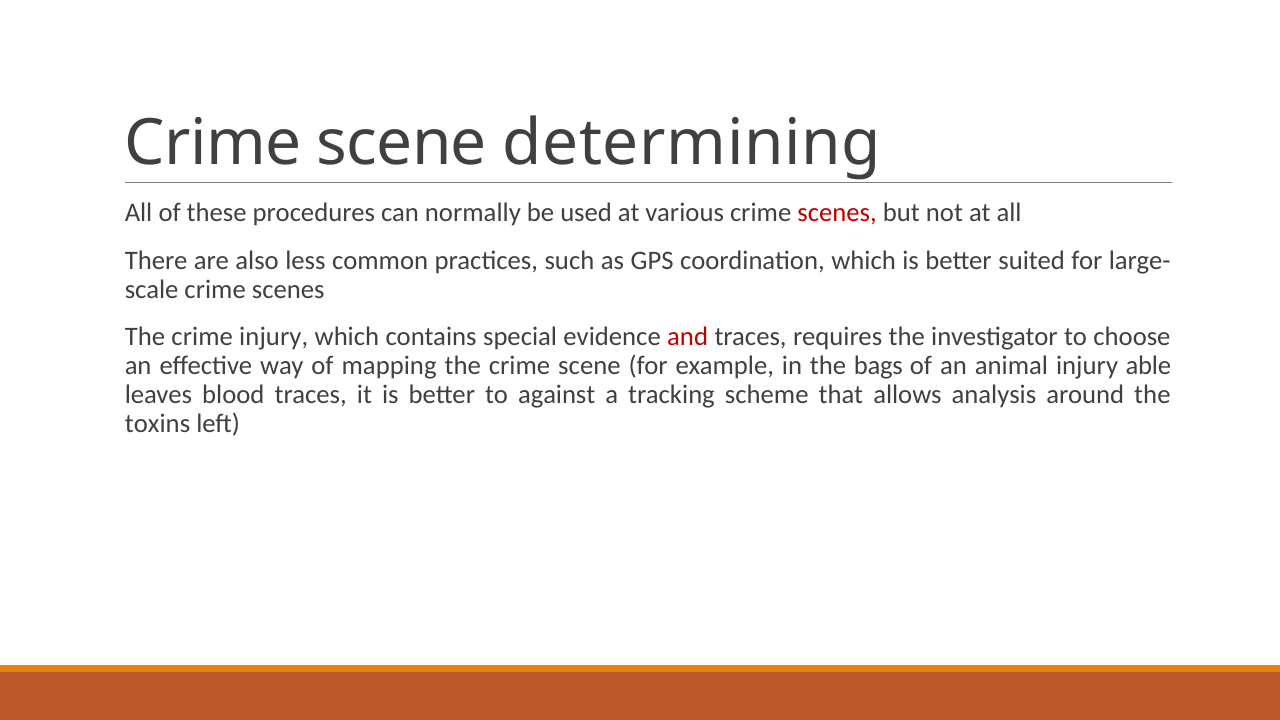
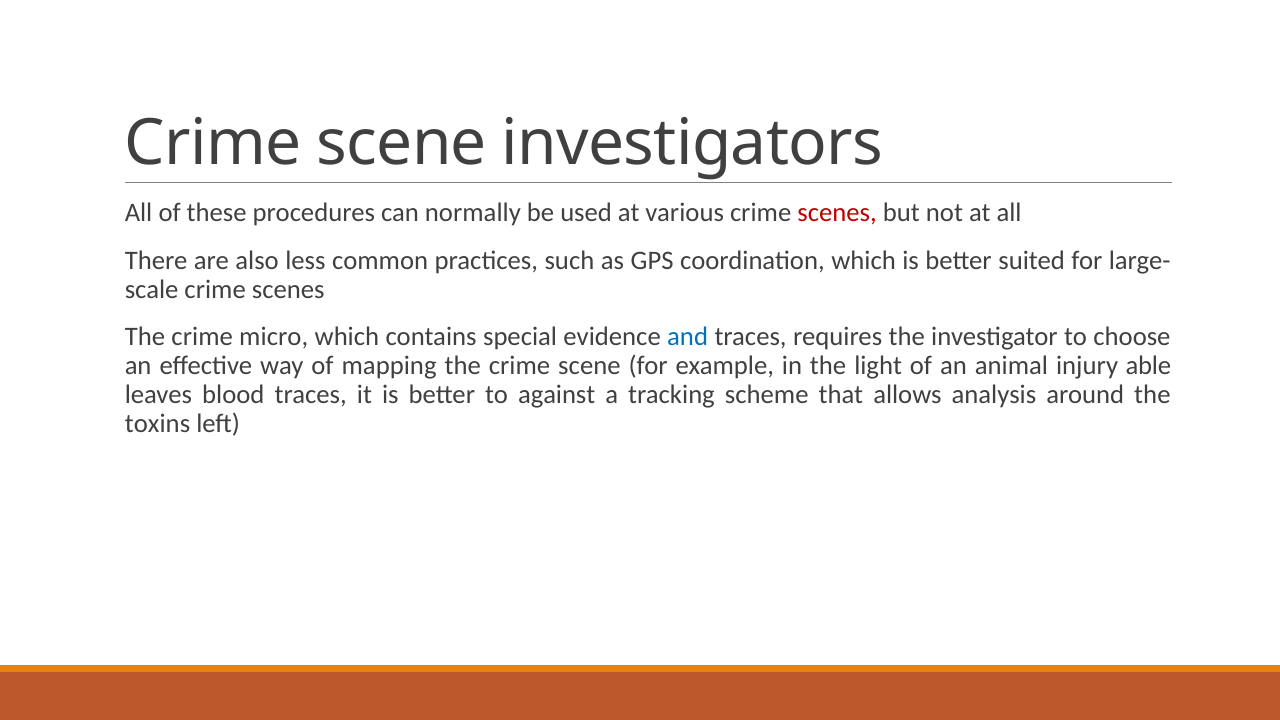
determining: determining -> investigators
crime injury: injury -> micro
and colour: red -> blue
bags: bags -> light
